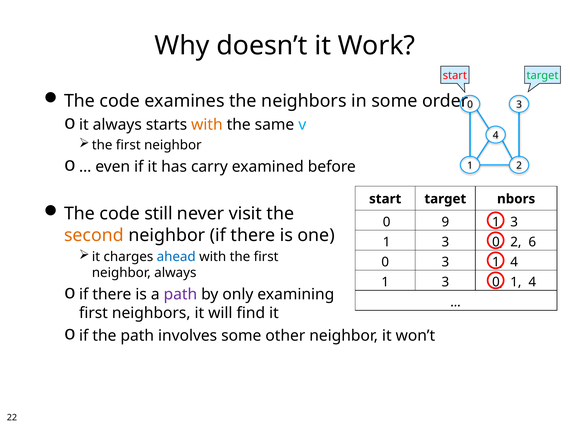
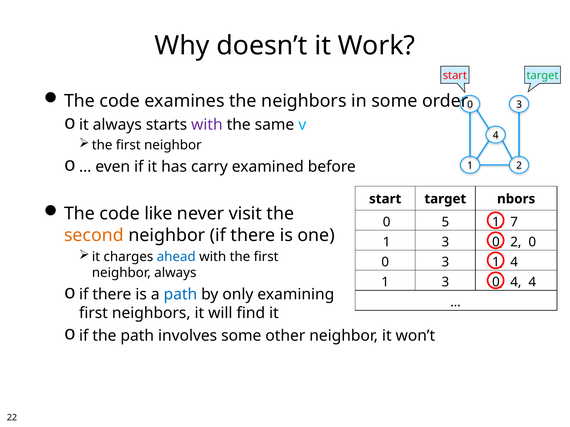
with at (207, 125) colour: orange -> purple
still: still -> like
9: 9 -> 5
3 at (514, 222): 3 -> 7
2 6: 6 -> 0
1 at (516, 282): 1 -> 4
path at (180, 295) colour: purple -> blue
